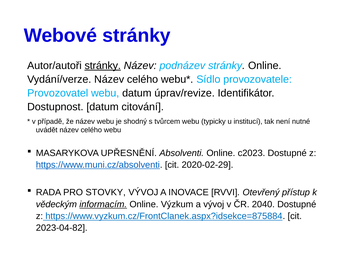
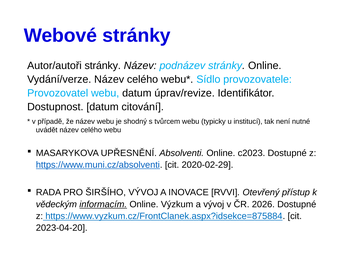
stránky at (103, 66) underline: present -> none
STOVKY: STOVKY -> ŠIRŠÍHO
2040: 2040 -> 2026
2023-04-82: 2023-04-82 -> 2023-04-20
